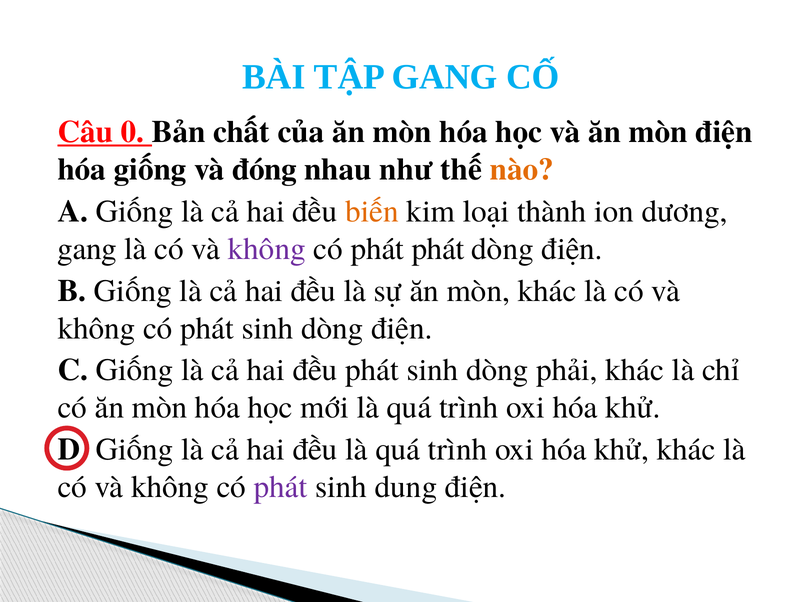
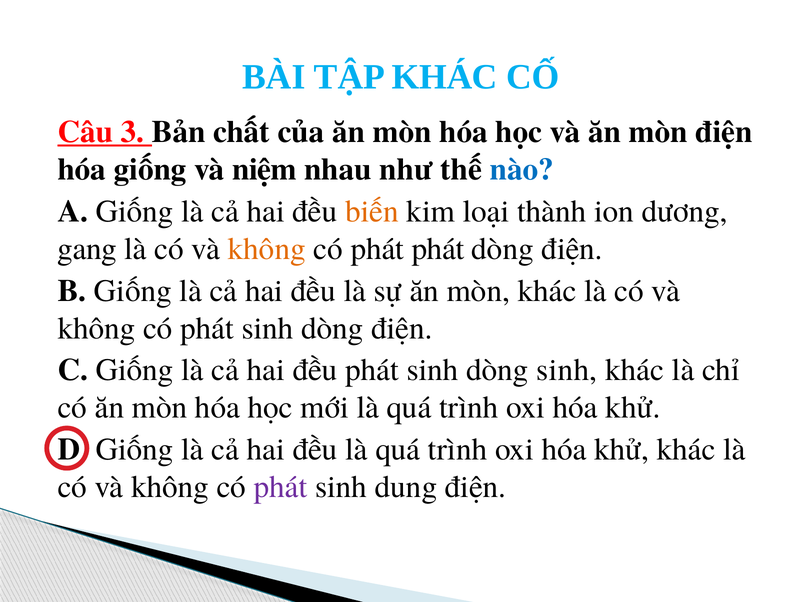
TẬP GANG: GANG -> KHÁC
0: 0 -> 3
đóng: đóng -> niệm
nào colour: orange -> blue
không at (267, 249) colour: purple -> orange
dòng phải: phải -> sinh
